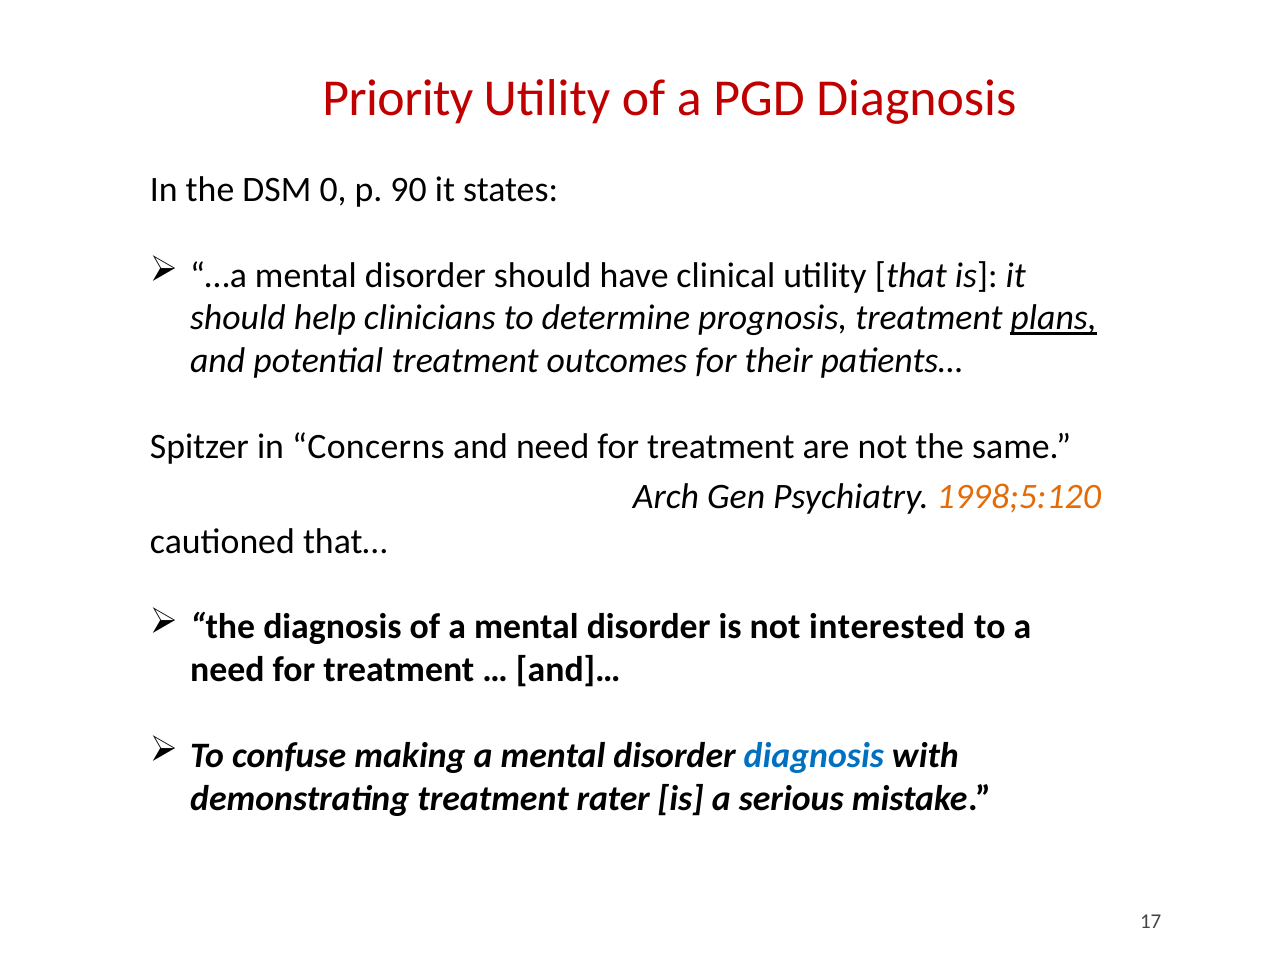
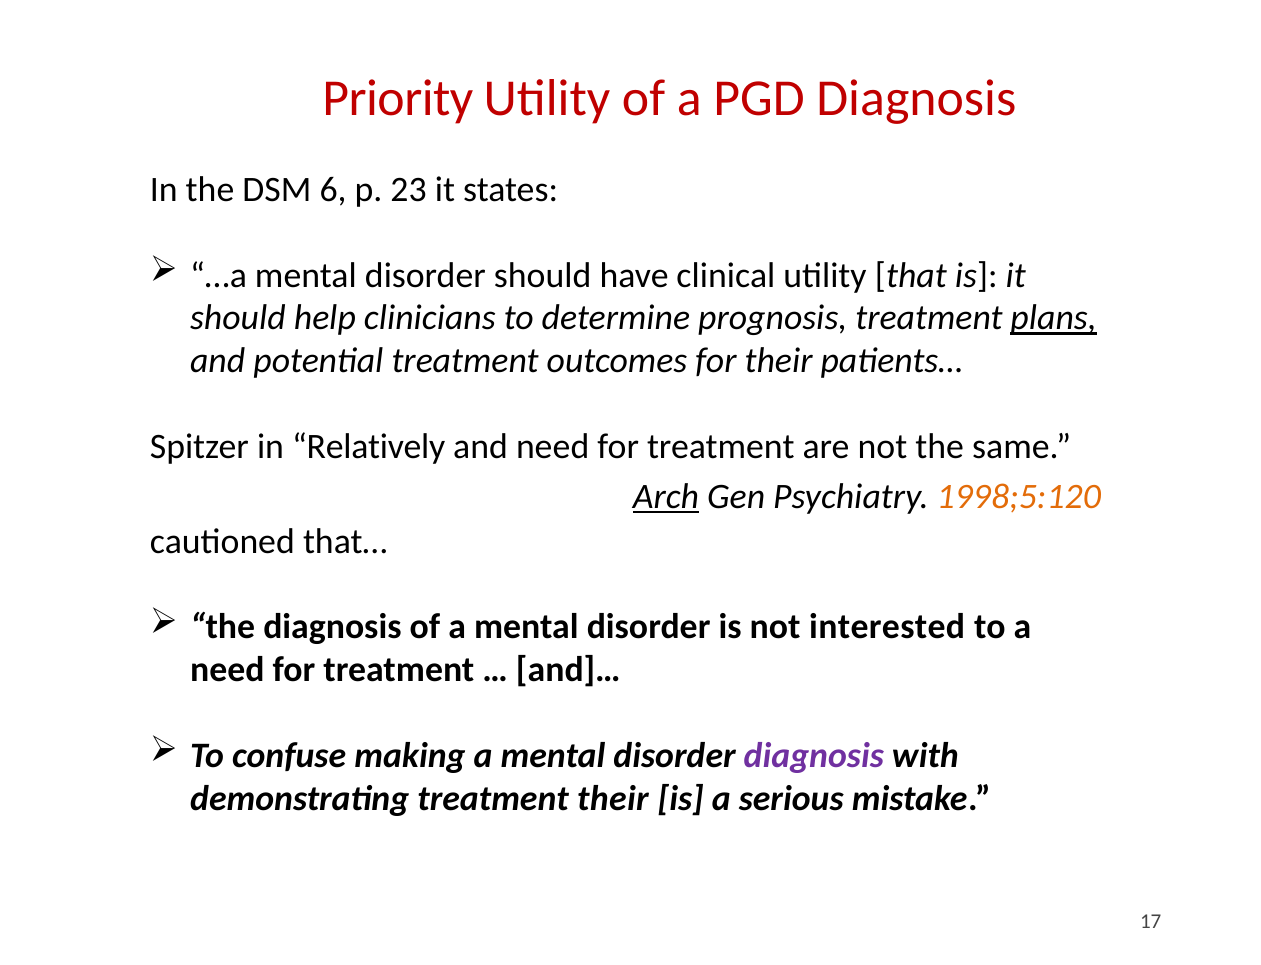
0: 0 -> 6
90: 90 -> 23
Concerns: Concerns -> Relatively
Arch underline: none -> present
diagnosis at (814, 756) colour: blue -> purple
treatment rater: rater -> their
